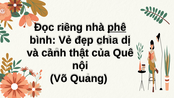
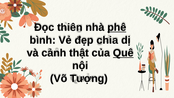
riêng: riêng -> thiên
Quê underline: none -> present
Quang: Quang -> Tượng
